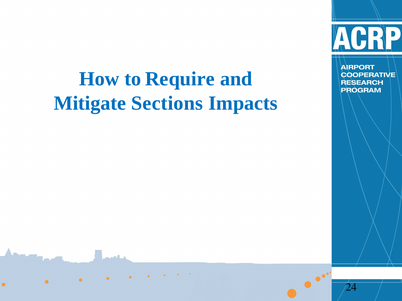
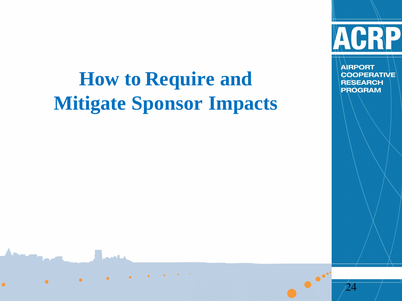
Sections: Sections -> Sponsor
